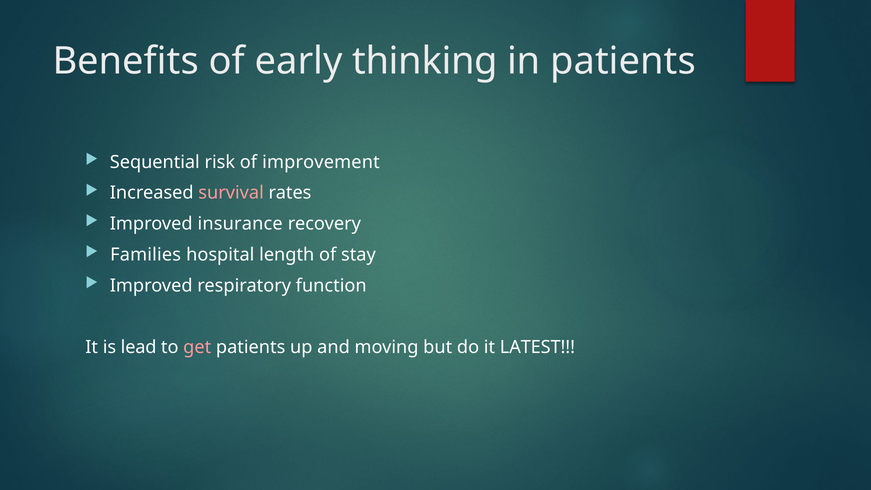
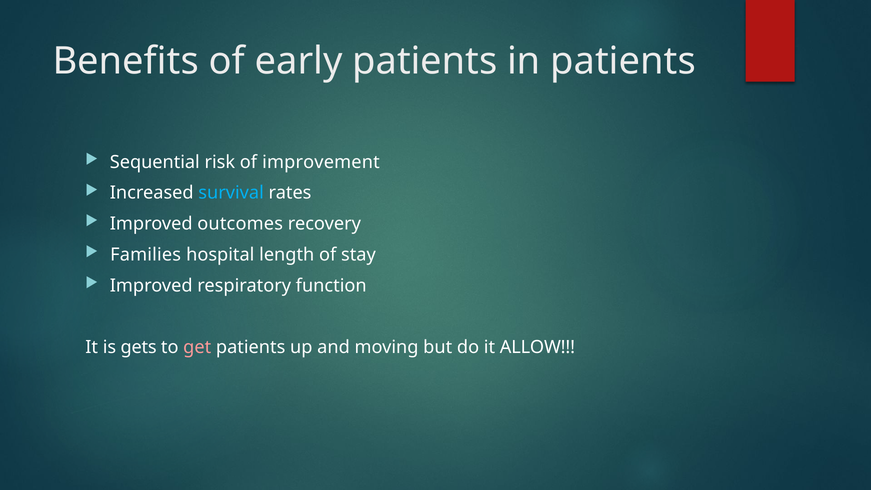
early thinking: thinking -> patients
survival colour: pink -> light blue
insurance: insurance -> outcomes
lead: lead -> gets
LATEST: LATEST -> ALLOW
